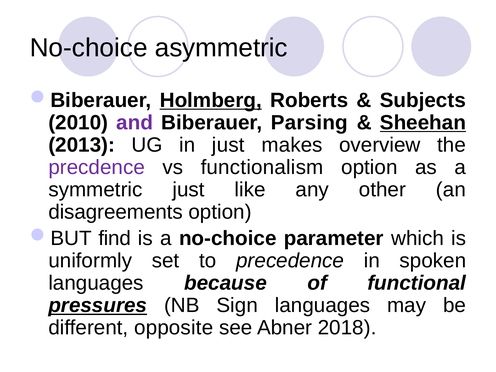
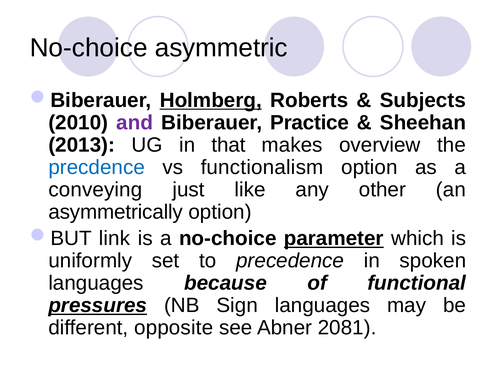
Parsing: Parsing -> Practice
Sheehan underline: present -> none
in just: just -> that
precdence colour: purple -> blue
symmetric: symmetric -> conveying
disagreements: disagreements -> asymmetrically
find: find -> link
parameter underline: none -> present
2018: 2018 -> 2081
